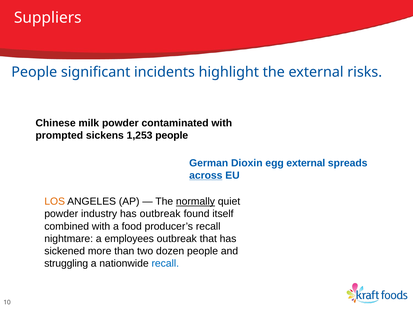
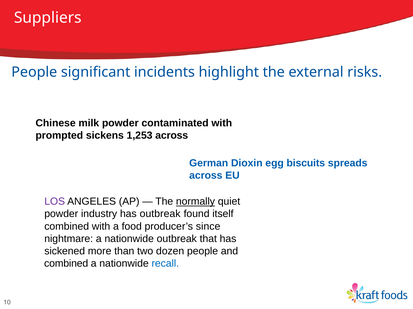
1,253 people: people -> across
egg external: external -> biscuits
across at (206, 176) underline: present -> none
LOS colour: orange -> purple
producer’s recall: recall -> since
nightmare a employees: employees -> nationwide
struggling at (66, 264): struggling -> combined
